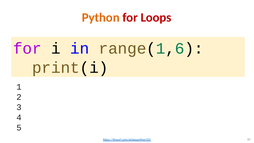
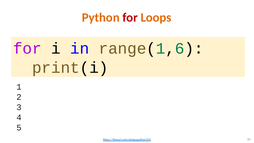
Loops colour: red -> orange
